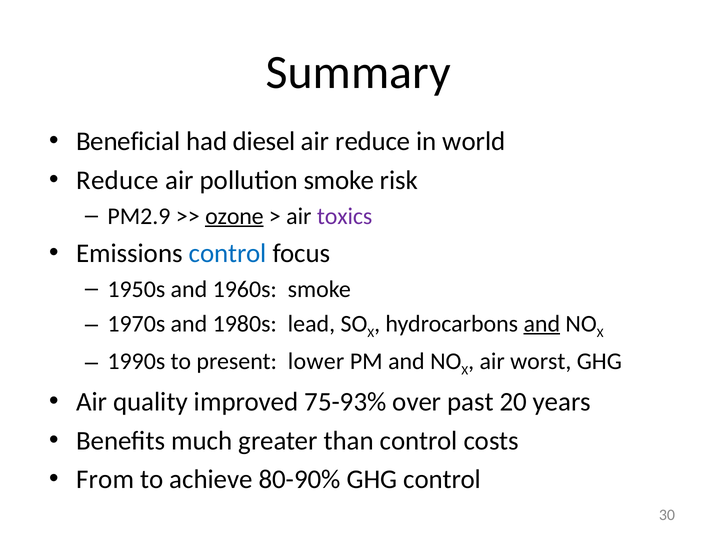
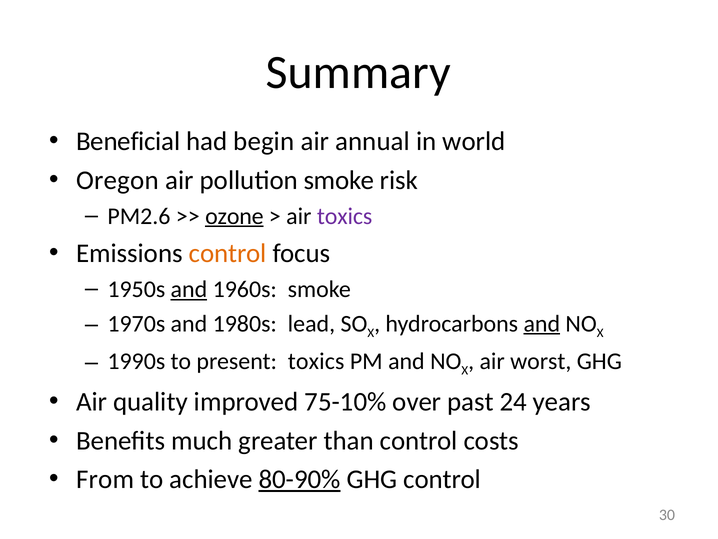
diesel: diesel -> begin
air reduce: reduce -> annual
Reduce at (117, 180): Reduce -> Oregon
PM2.9: PM2.9 -> PM2.6
control at (228, 253) colour: blue -> orange
and at (189, 289) underline: none -> present
present lower: lower -> toxics
75-93%: 75-93% -> 75-10%
20: 20 -> 24
80-90% underline: none -> present
